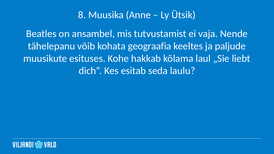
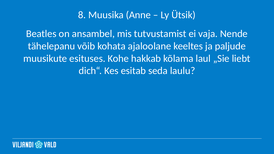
geograafia: geograafia -> ajaloolane
